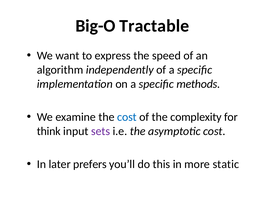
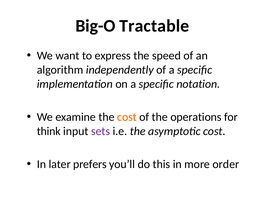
methods: methods -> notation
cost at (127, 117) colour: blue -> orange
complexity: complexity -> operations
static: static -> order
